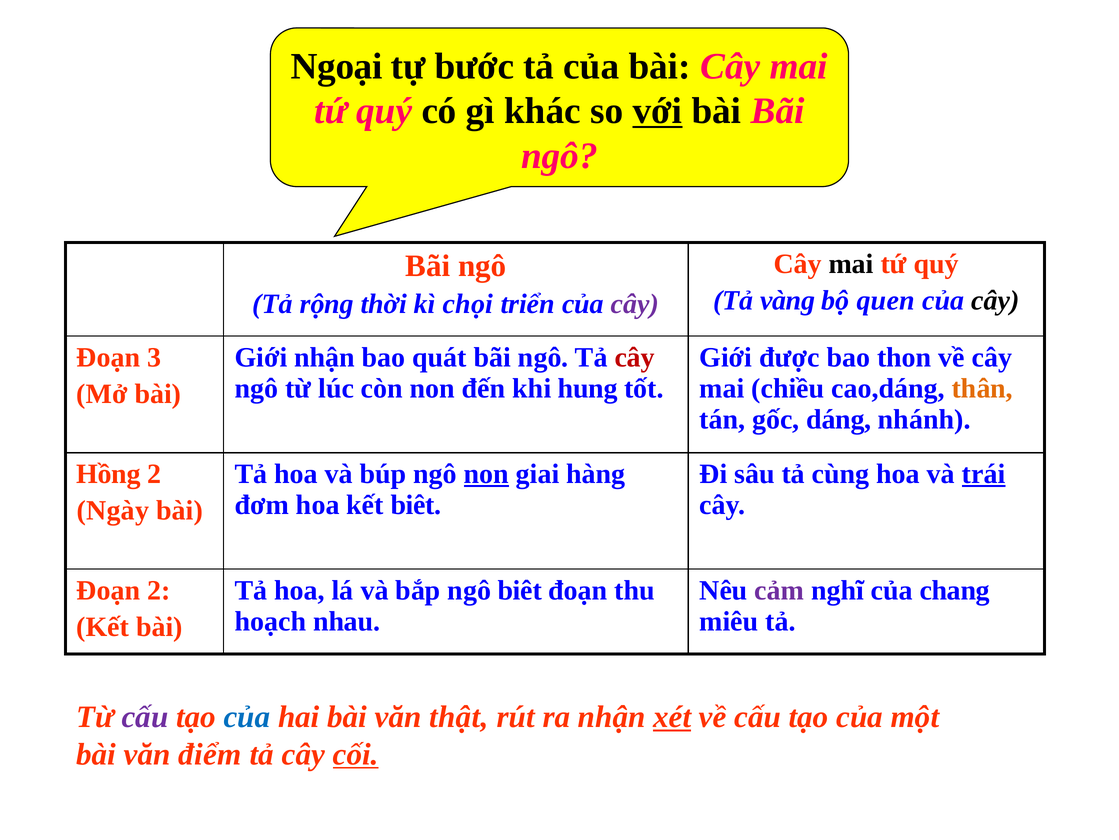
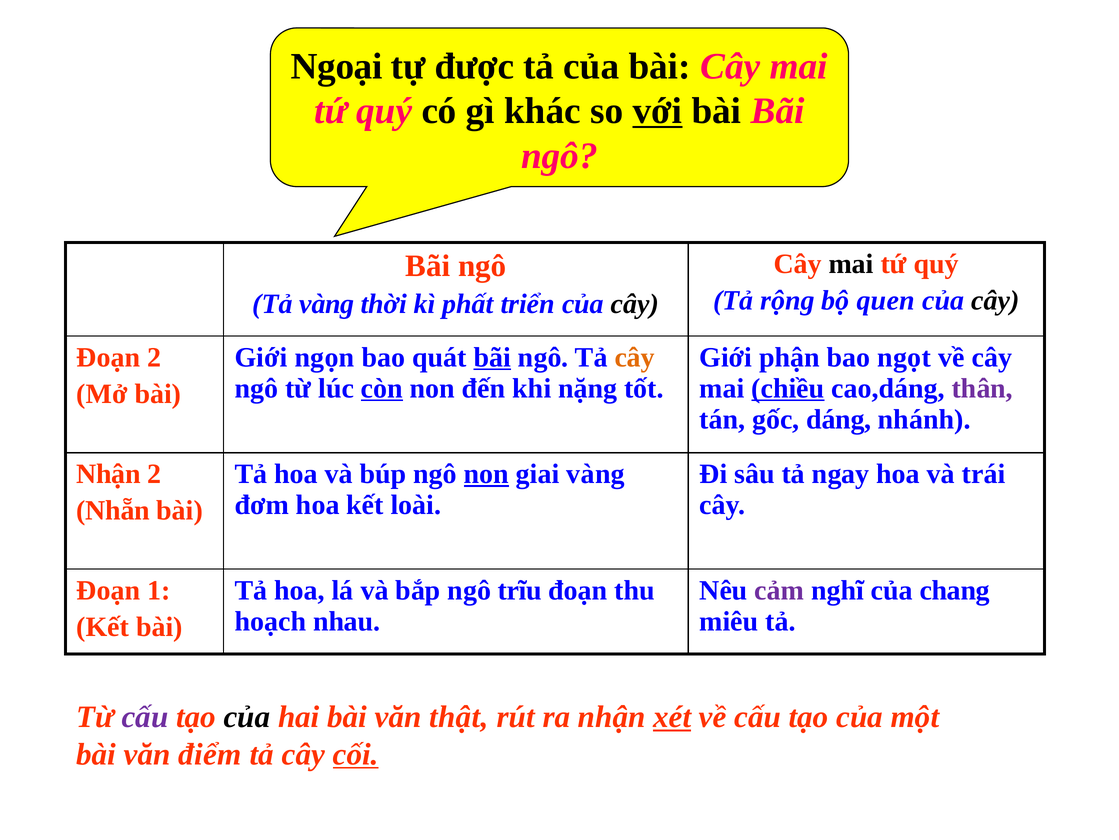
bước: bước -> được
vàng: vàng -> rộng
Tả rộng: rộng -> vàng
chọi: chọi -> phất
cây at (635, 304) colour: purple -> black
Đoạn 3: 3 -> 2
Giới nhận: nhận -> ngọn
bãi at (492, 357) underline: none -> present
cây at (635, 357) colour: red -> orange
được: được -> phận
thon: thon -> ngọt
còn underline: none -> present
hung: hung -> nặng
chiều underline: none -> present
thân colour: orange -> purple
Hồng at (108, 474): Hồng -> Nhận
giai hàng: hàng -> vàng
cùng: cùng -> ngay
trái underline: present -> none
kết biêt: biêt -> loài
Ngày: Ngày -> Nhẵn
Đoạn 2: 2 -> 1
ngô biêt: biêt -> trĩu
của at (247, 716) colour: blue -> black
